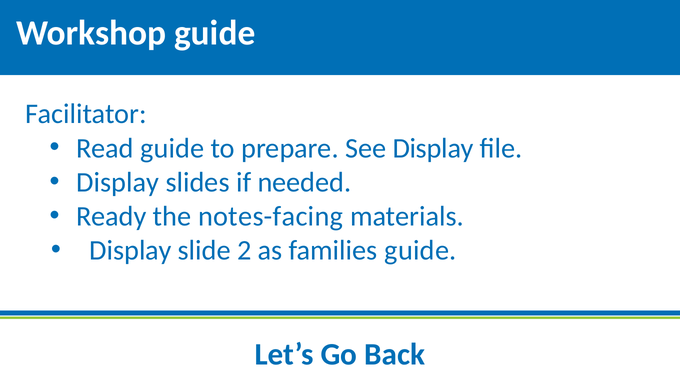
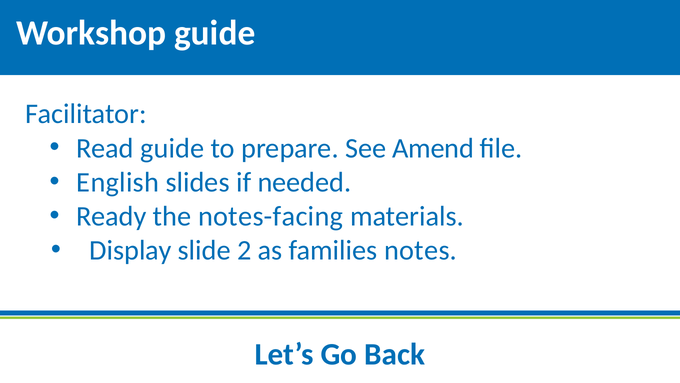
See Display: Display -> Amend
Display at (118, 182): Display -> English
families guide: guide -> notes
